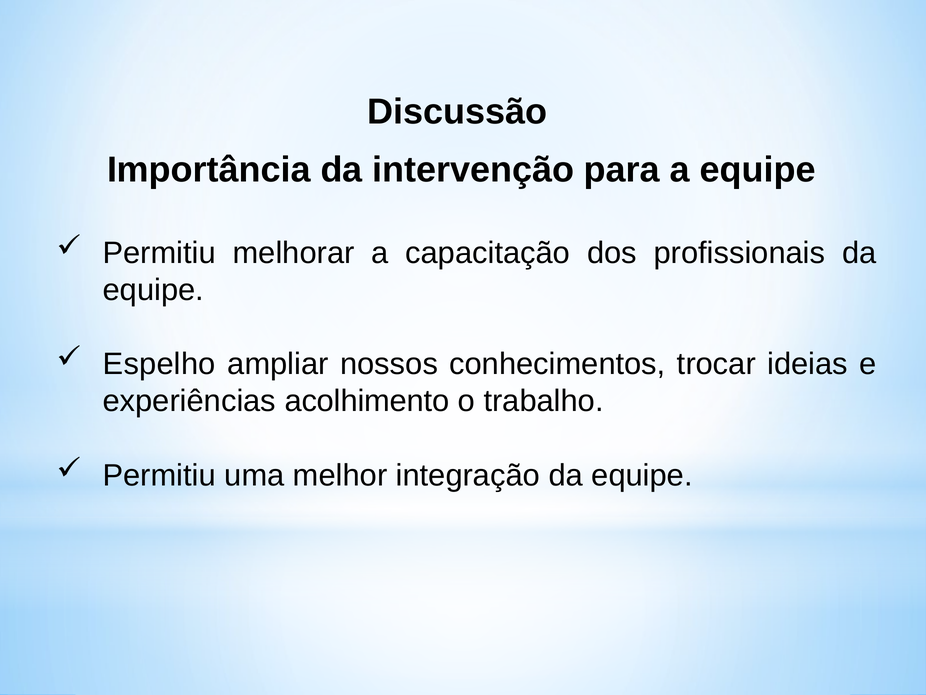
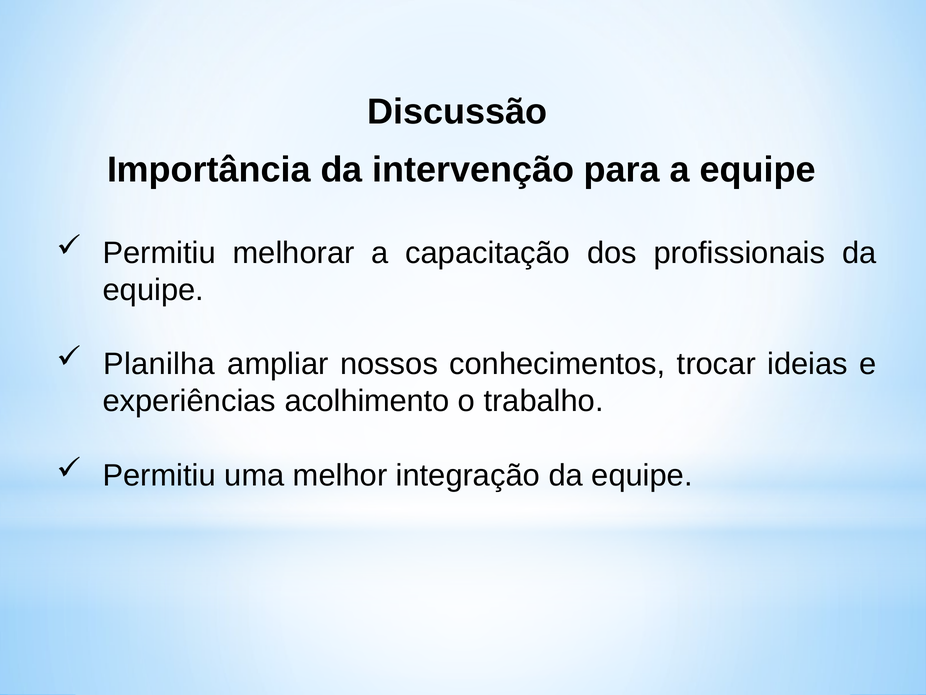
Espelho: Espelho -> Planilha
